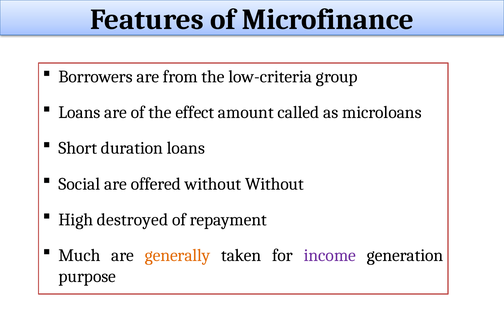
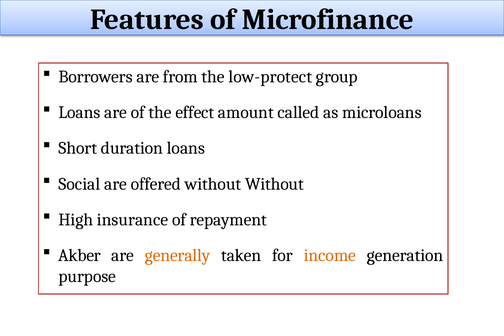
low-criteria: low-criteria -> low-protect
destroyed: destroyed -> insurance
Much: Much -> Akber
income colour: purple -> orange
